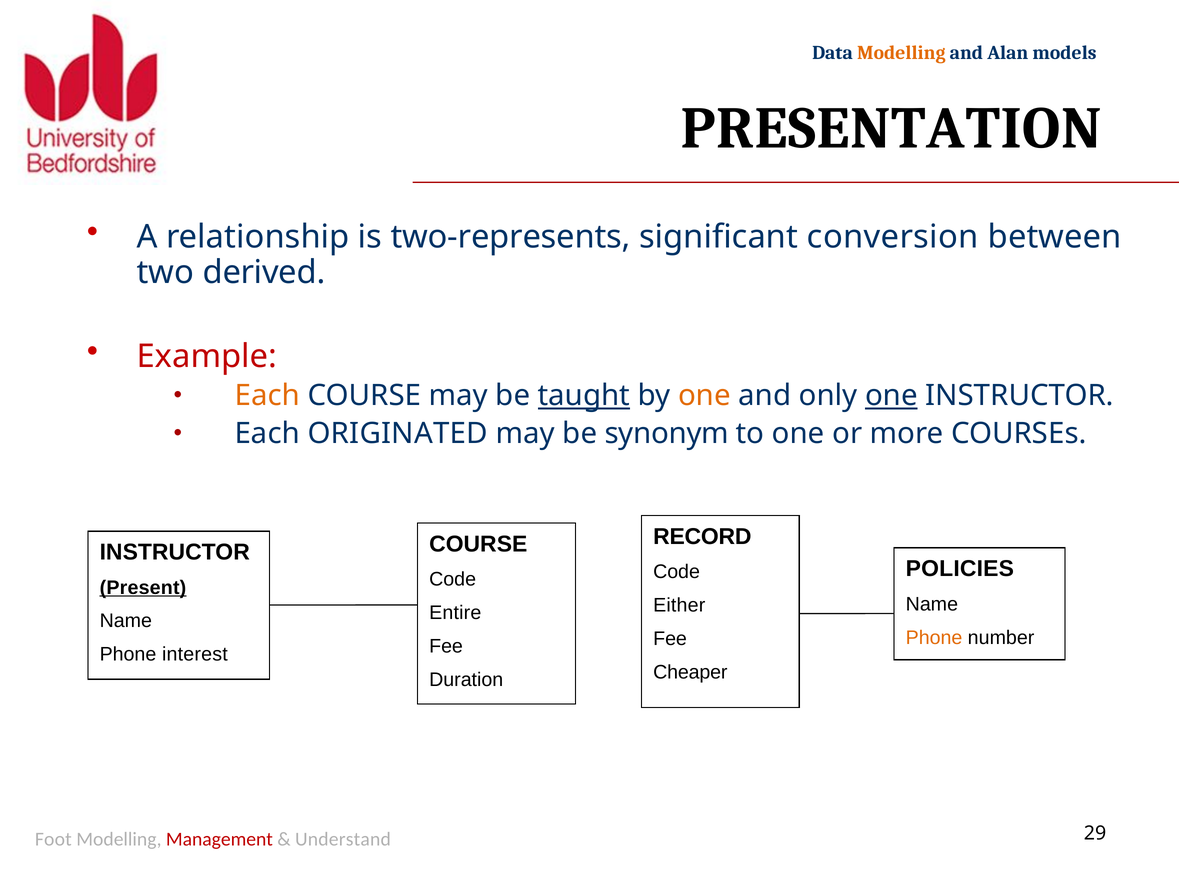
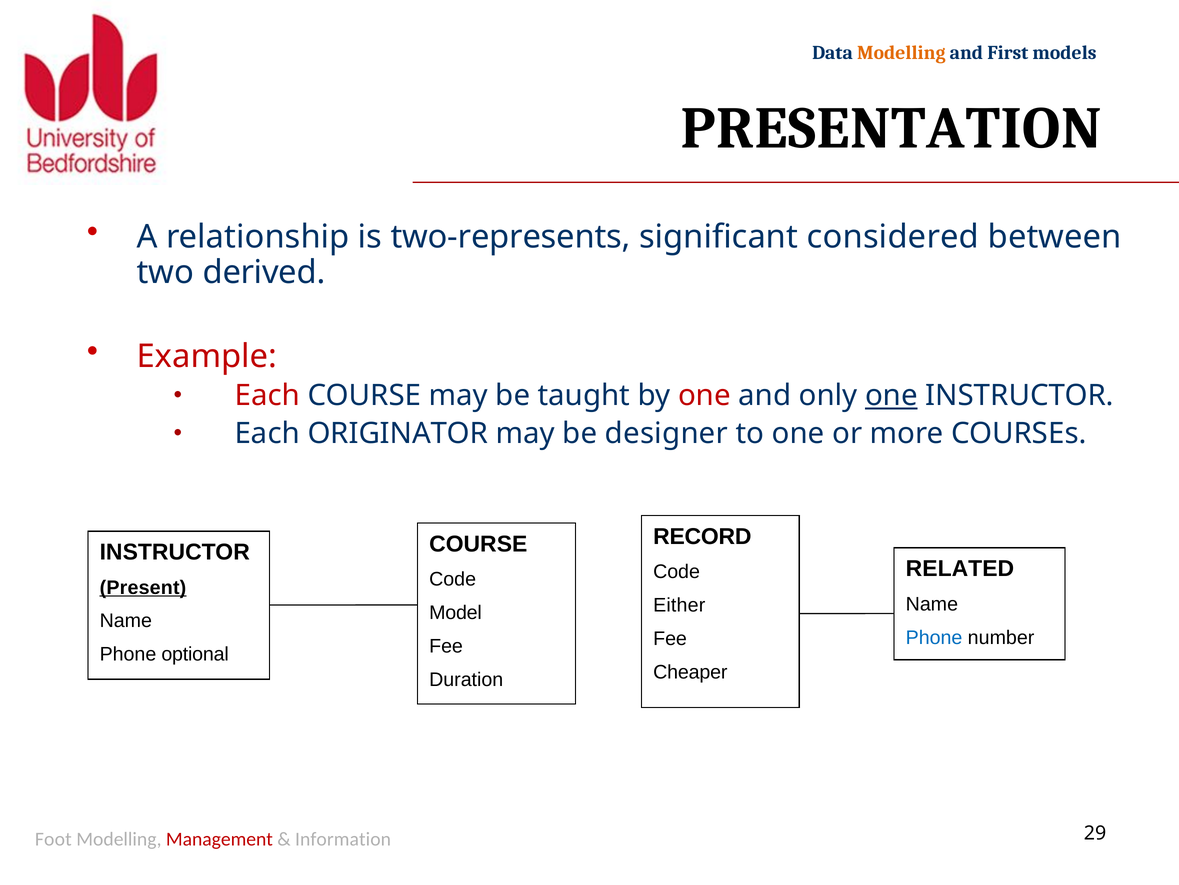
Alan: Alan -> First
conversion: conversion -> considered
Each at (267, 395) colour: orange -> red
taught underline: present -> none
one at (704, 395) colour: orange -> red
ORIGINATED: ORIGINATED -> ORIGINATOR
synonym: synonym -> designer
POLICIES: POLICIES -> RELATED
Entire: Entire -> Model
Phone at (934, 637) colour: orange -> blue
interest: interest -> optional
Understand: Understand -> Information
